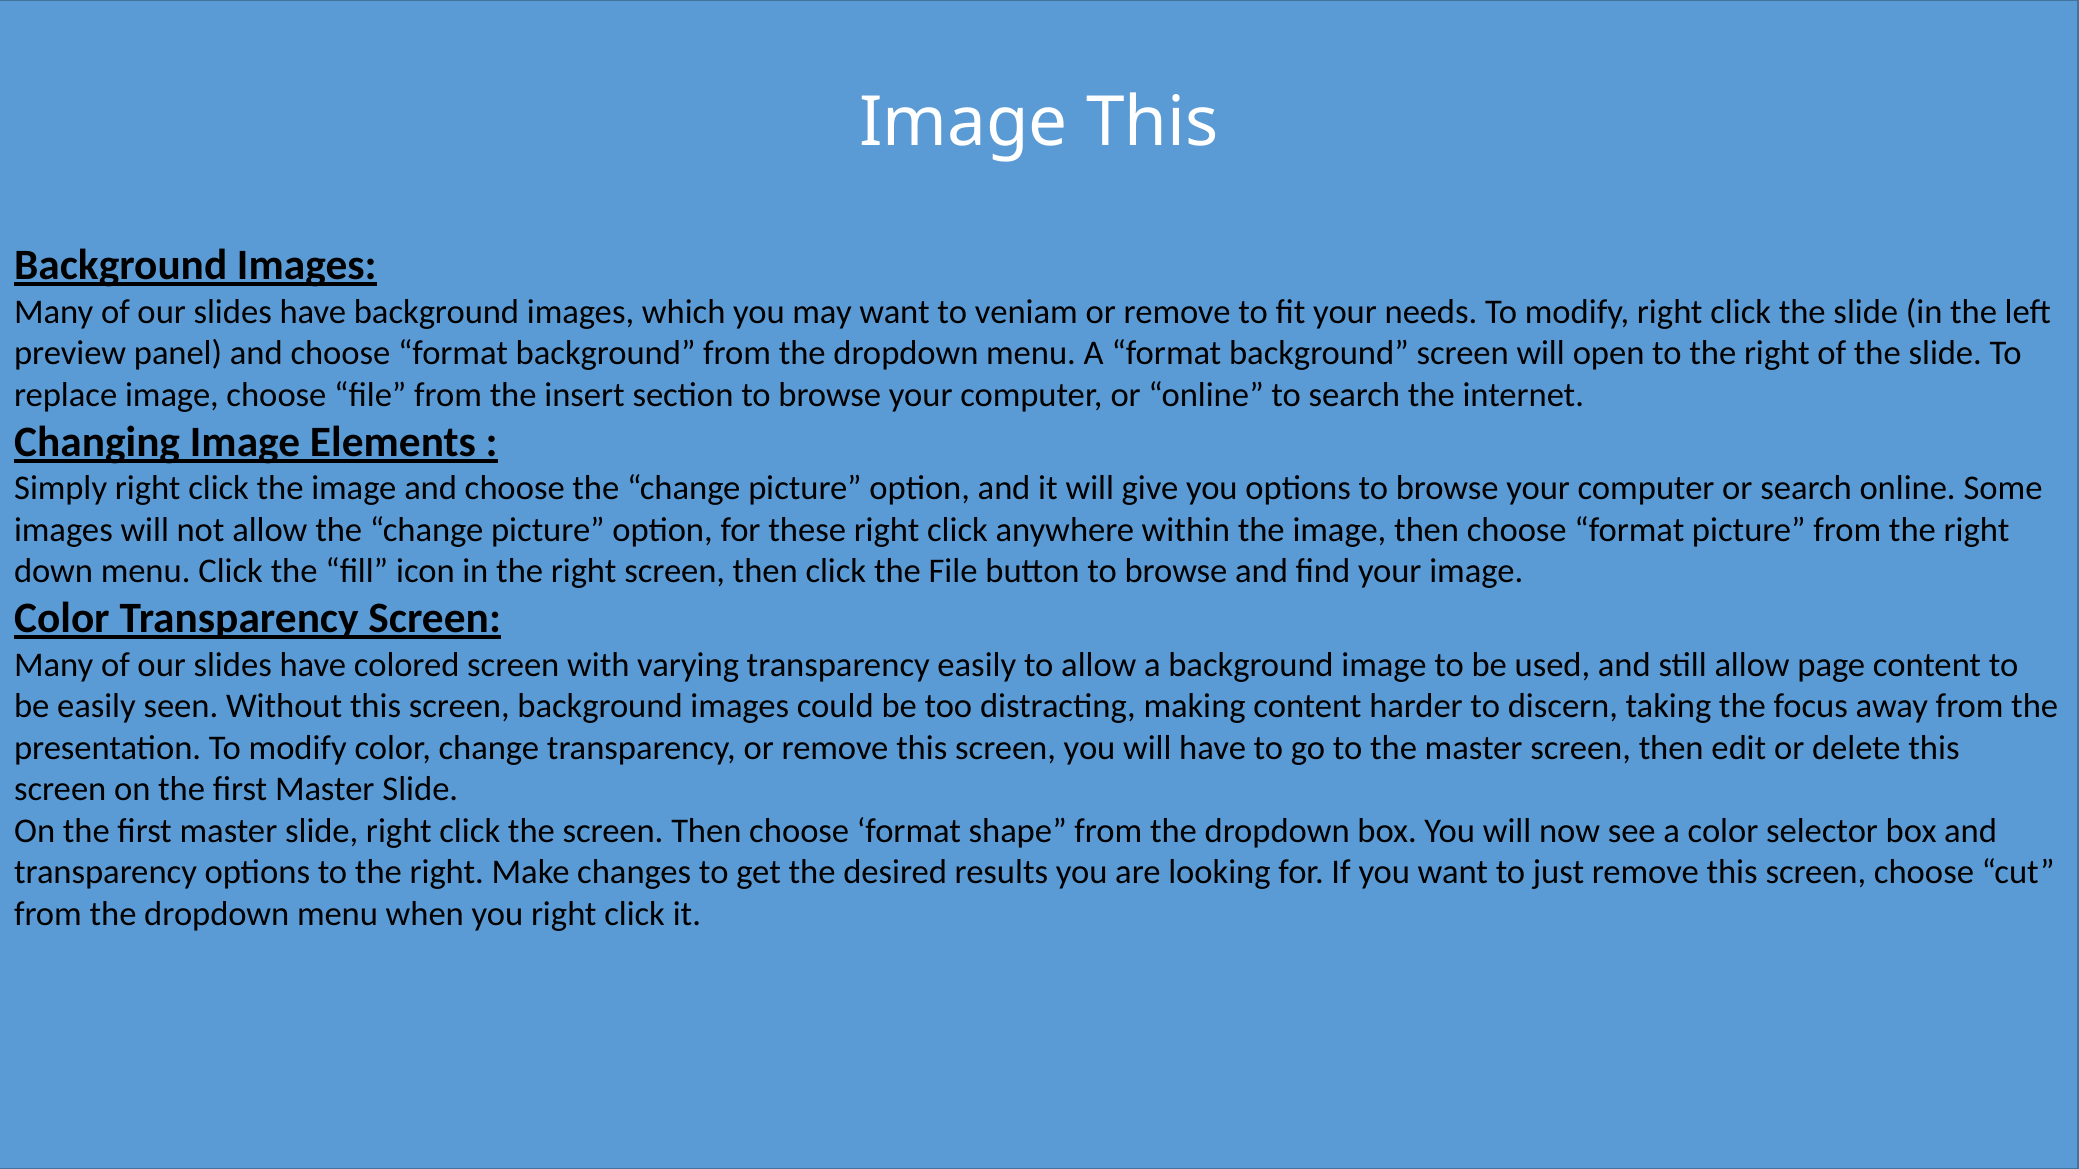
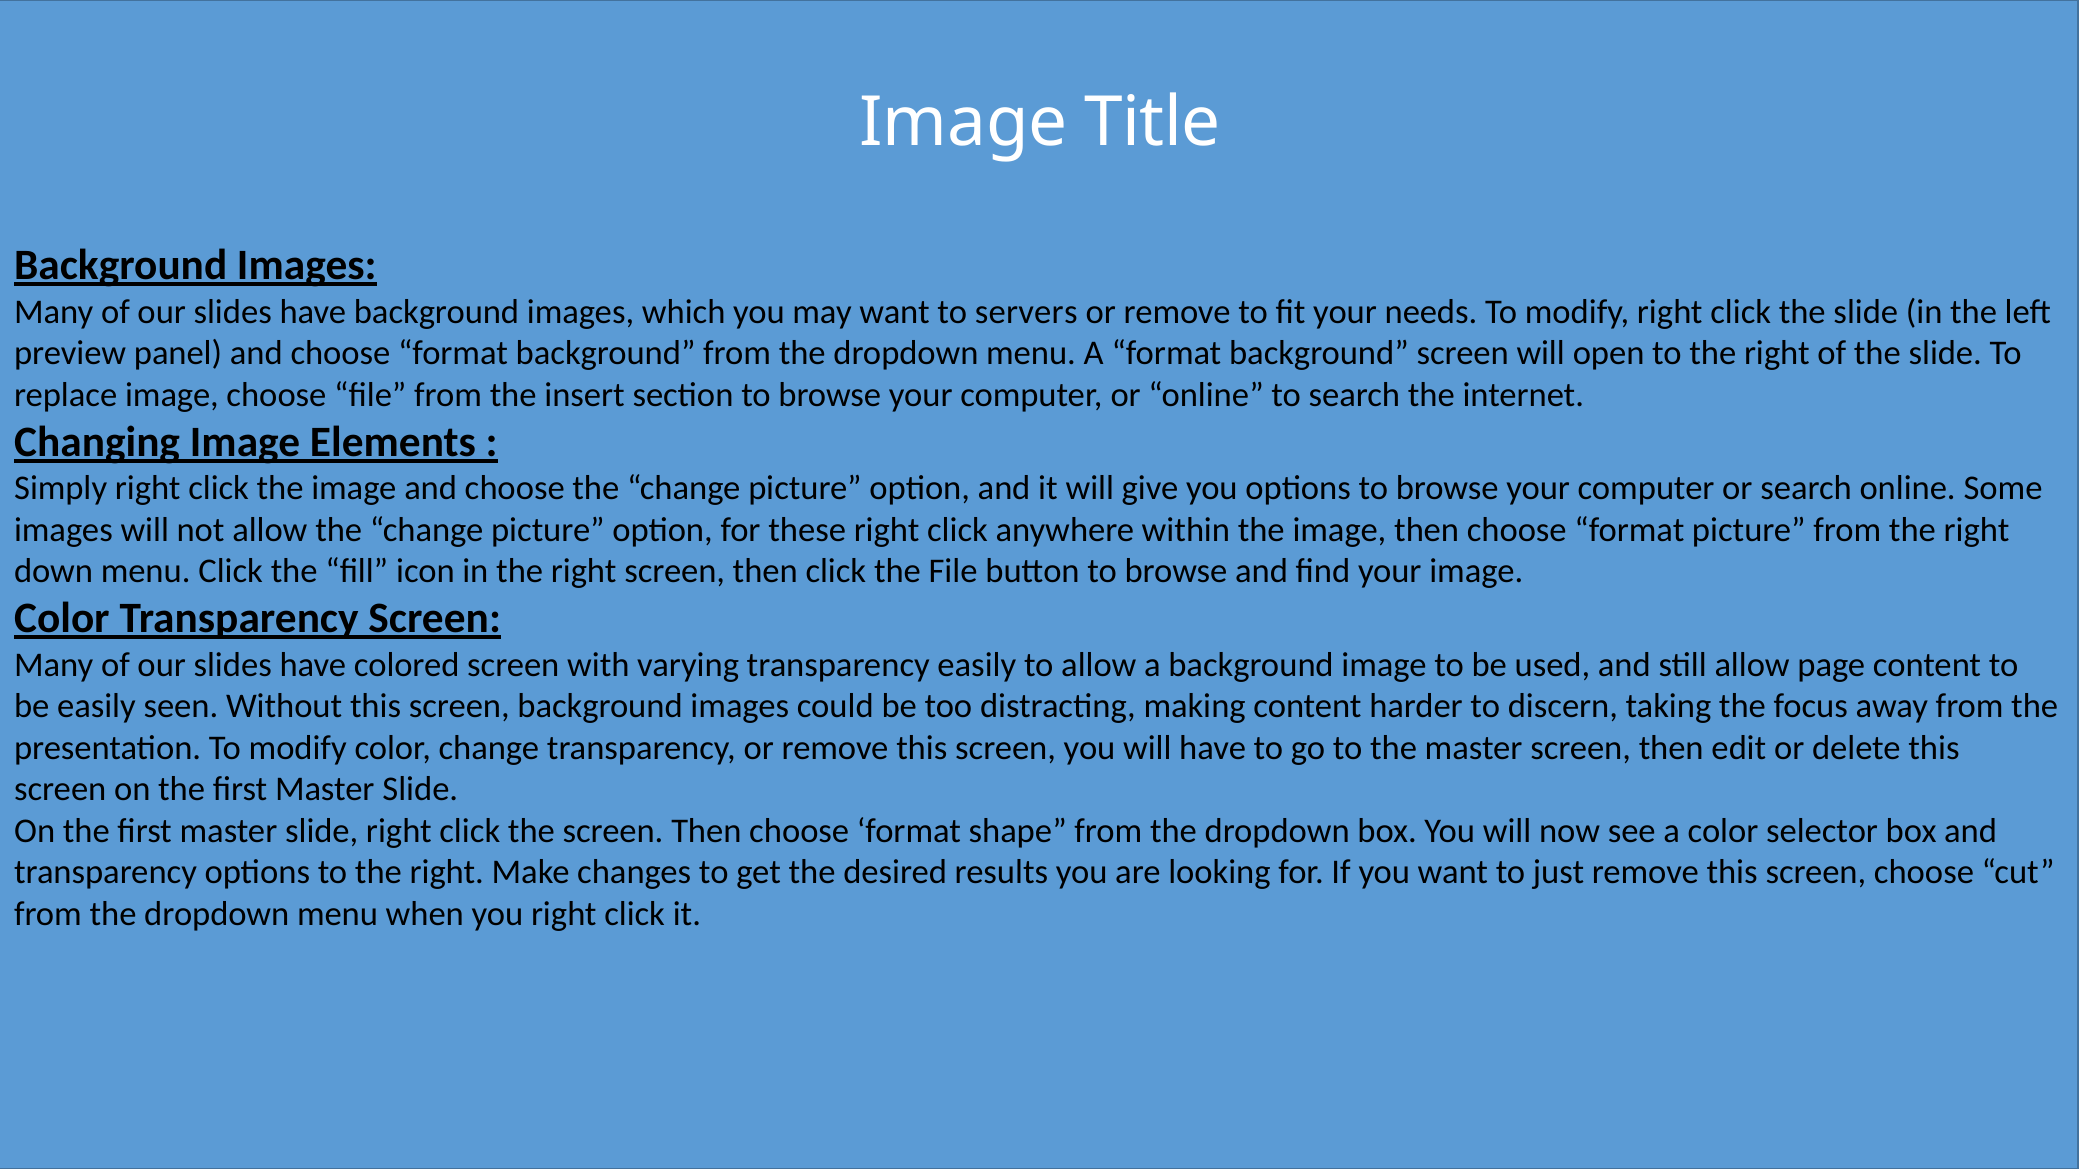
Image This: This -> Title
veniam: veniam -> servers
